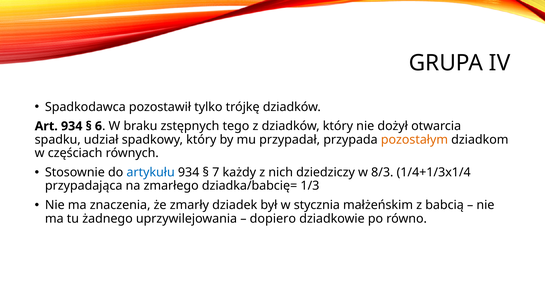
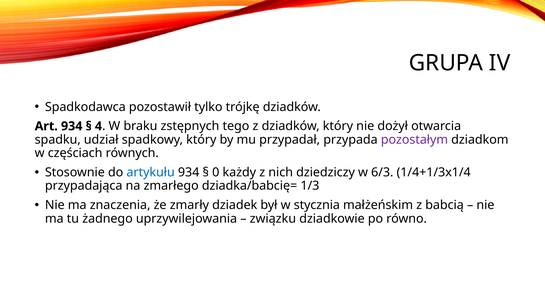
6: 6 -> 4
pozostałym colour: orange -> purple
7: 7 -> 0
8/3: 8/3 -> 6/3
dopiero: dopiero -> związku
